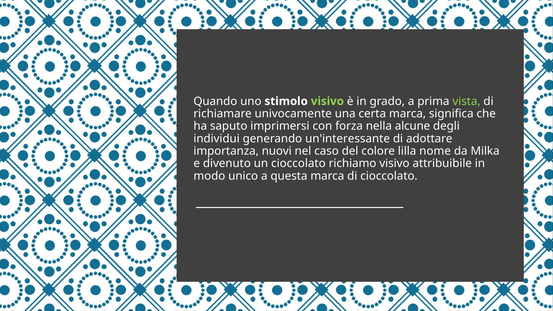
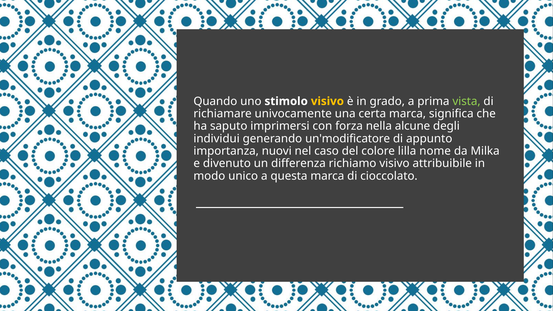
visivo at (327, 101) colour: light green -> yellow
un'interessante: un'interessante -> un'modificatore
adottare: adottare -> appunto
un cioccolato: cioccolato -> differenza
